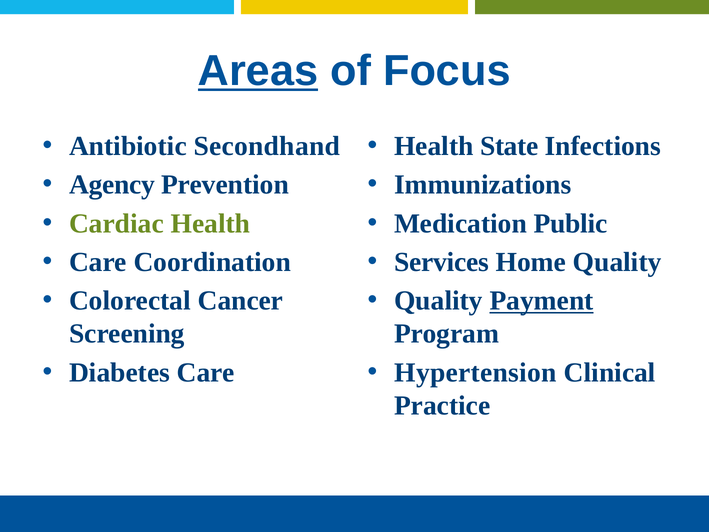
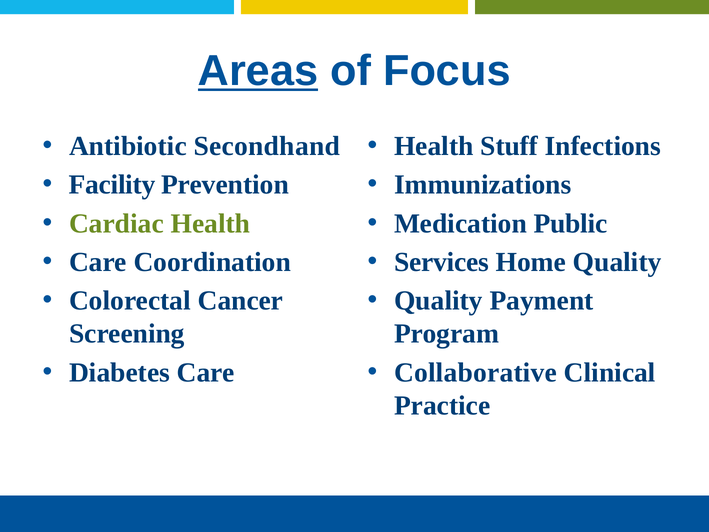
State: State -> Stuff
Agency: Agency -> Facility
Payment underline: present -> none
Hypertension: Hypertension -> Collaborative
